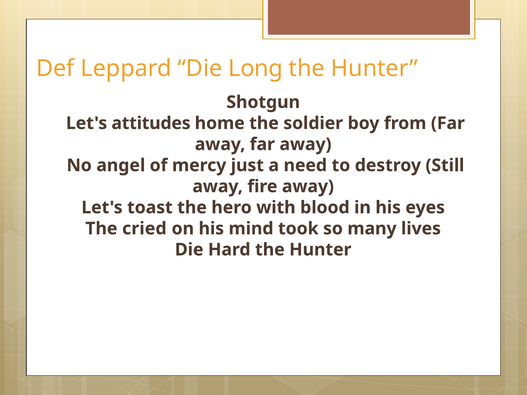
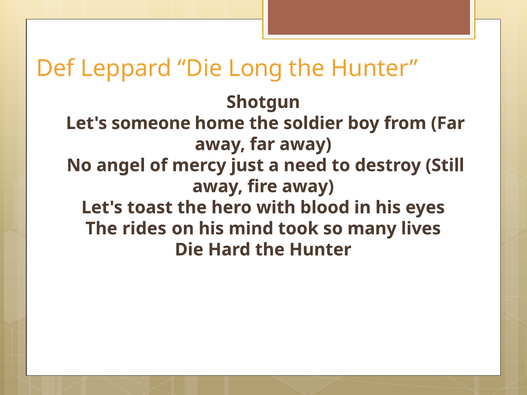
attitudes: attitudes -> someone
cried: cried -> rides
